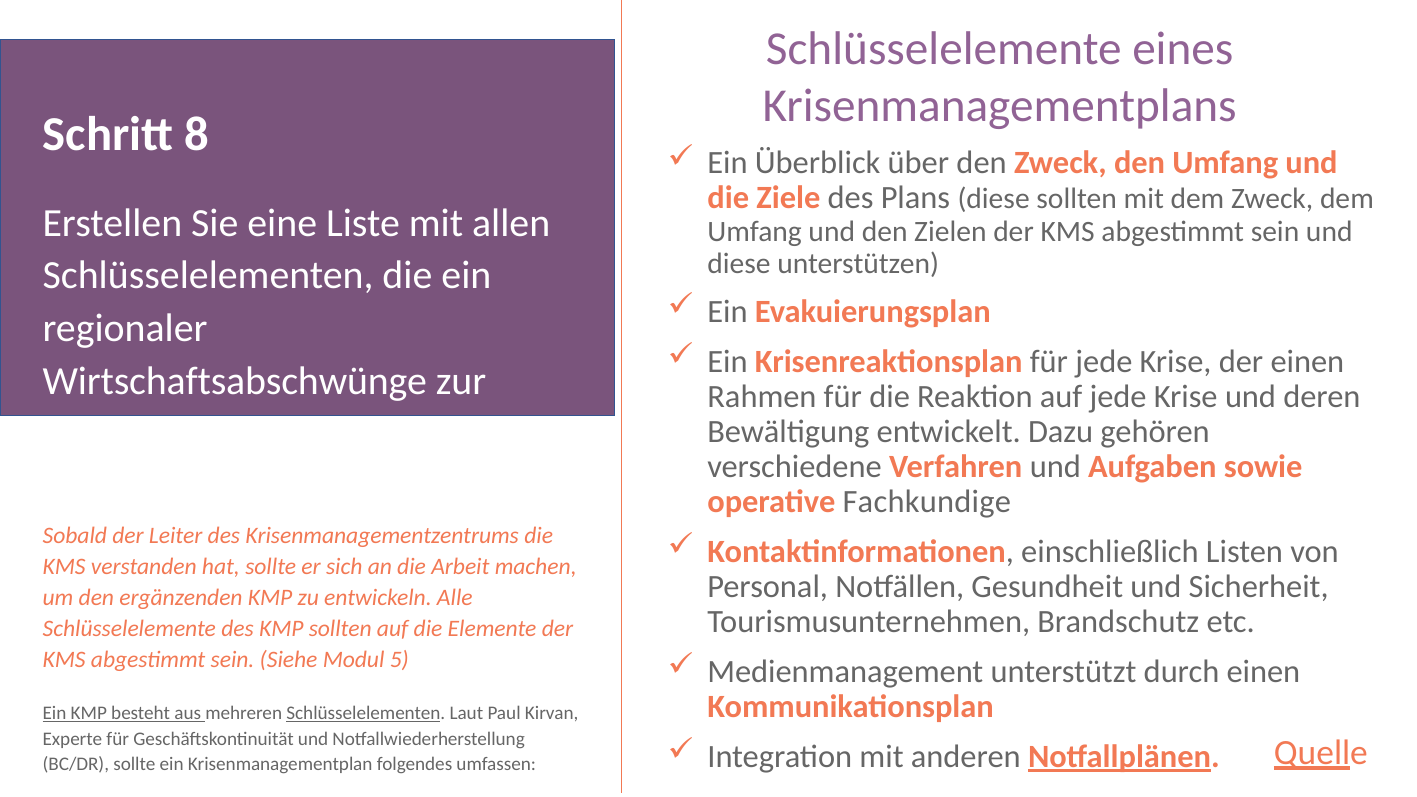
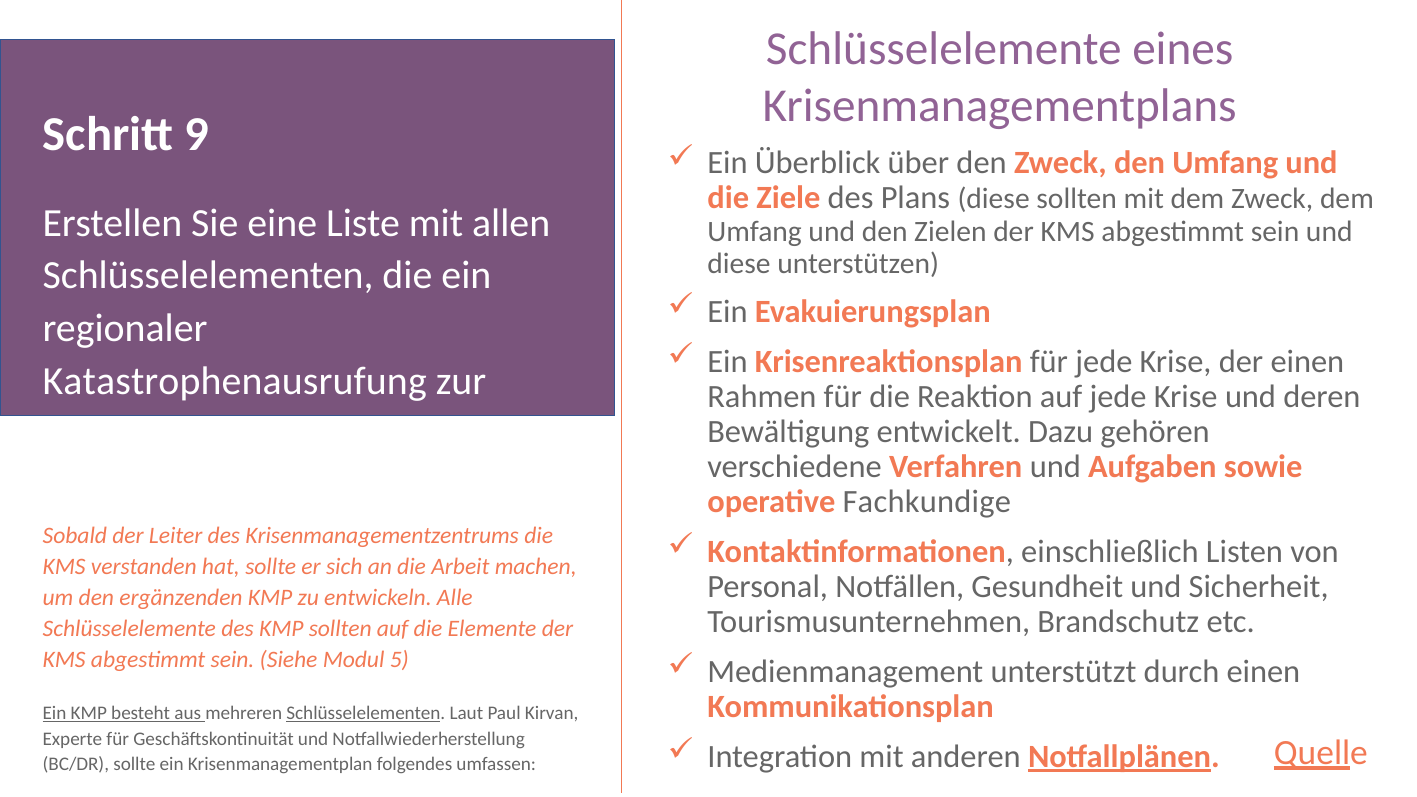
8: 8 -> 9
Wirtschaftsabschwünge: Wirtschaftsabschwünge -> Katastrophenausrufung
